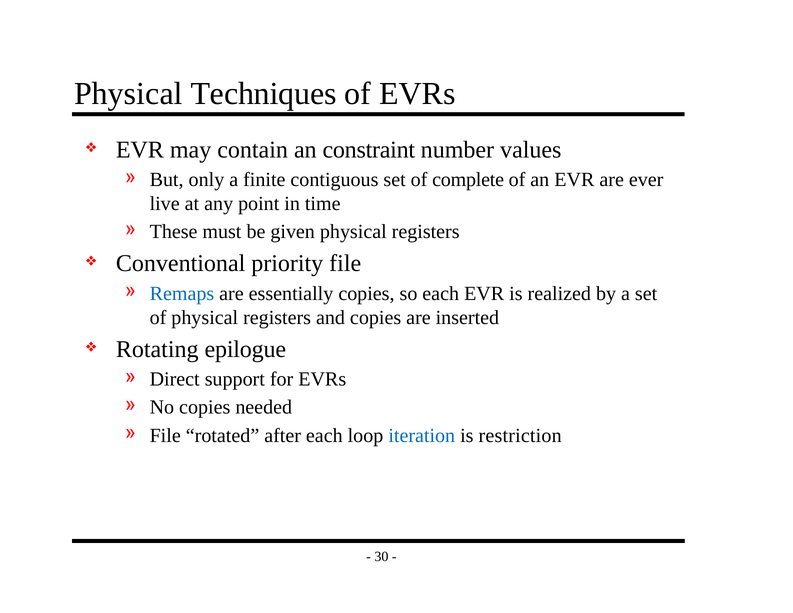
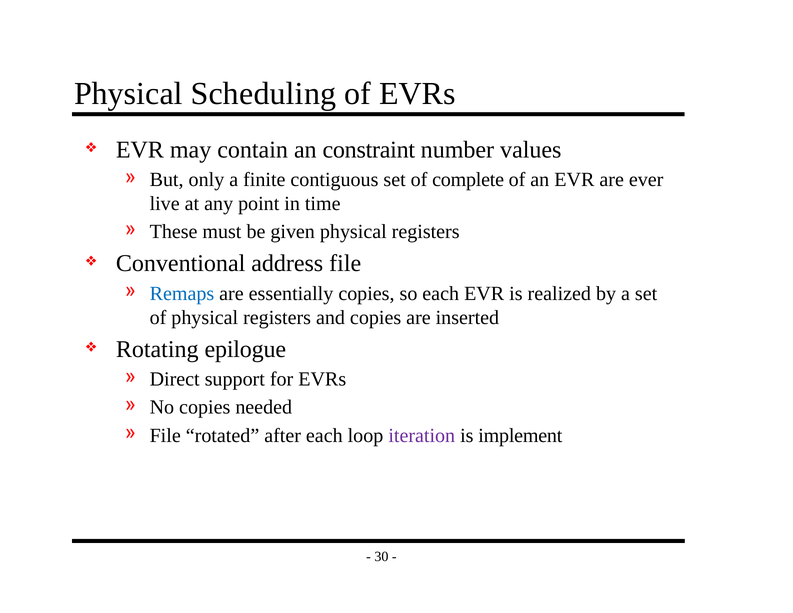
Techniques: Techniques -> Scheduling
priority: priority -> address
iteration colour: blue -> purple
restriction: restriction -> implement
